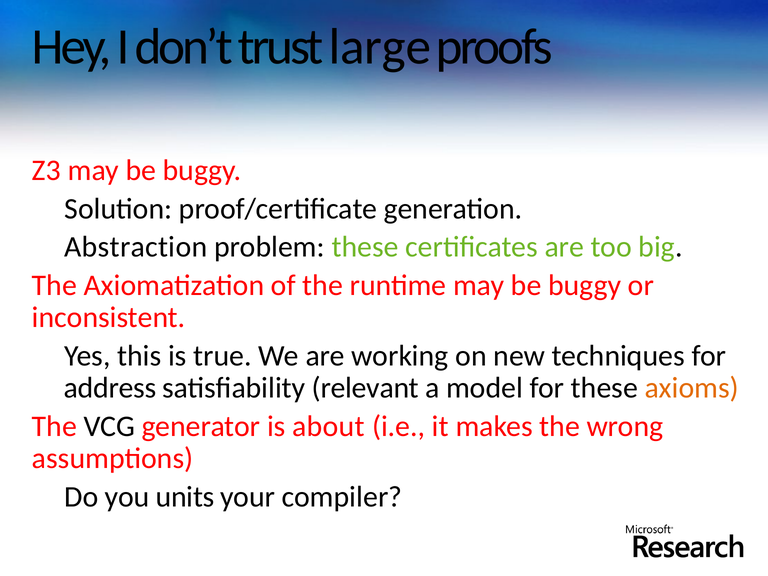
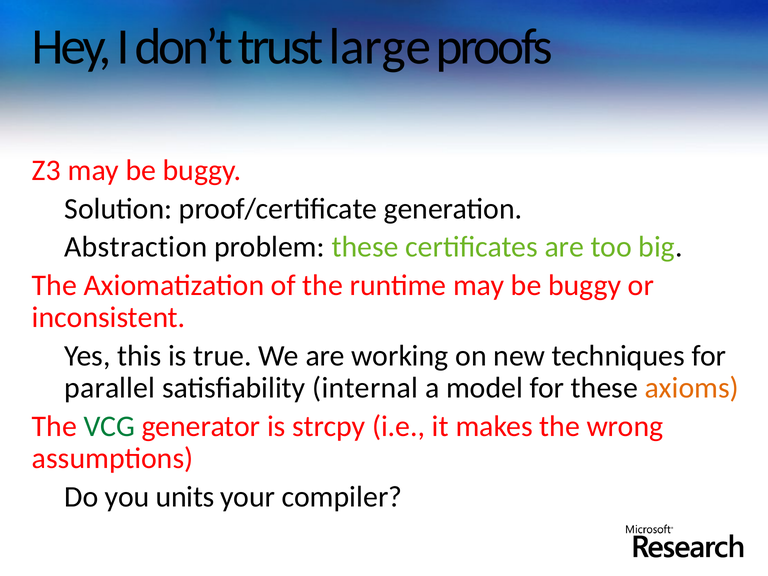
address: address -> parallel
relevant: relevant -> internal
VCG colour: black -> green
about: about -> strcpy
